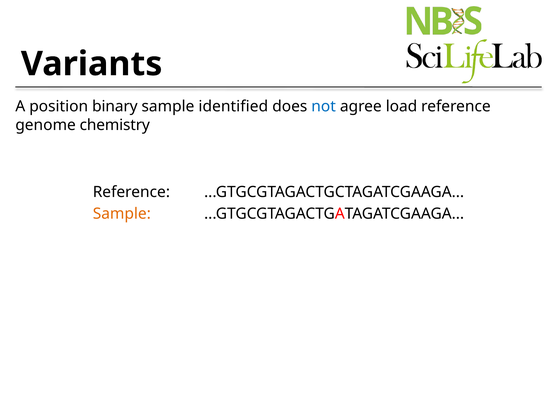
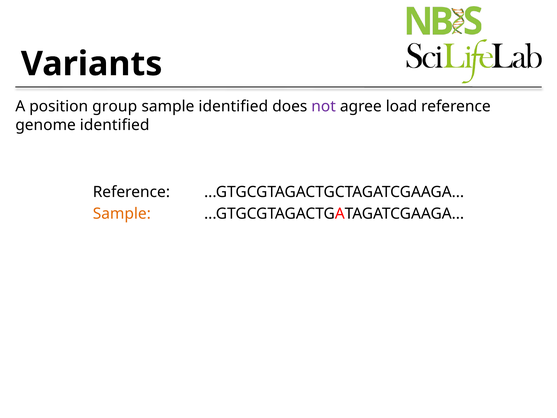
binary: binary -> group
not colour: blue -> purple
genome chemistry: chemistry -> identified
